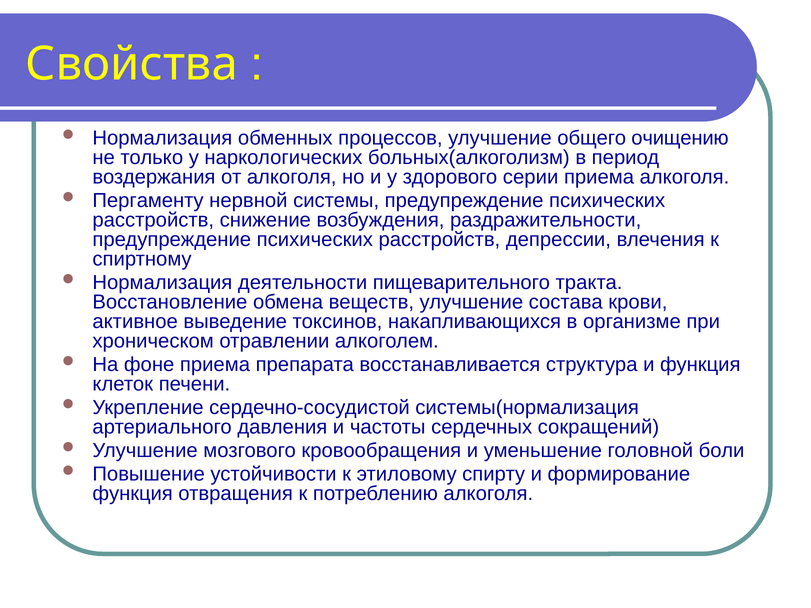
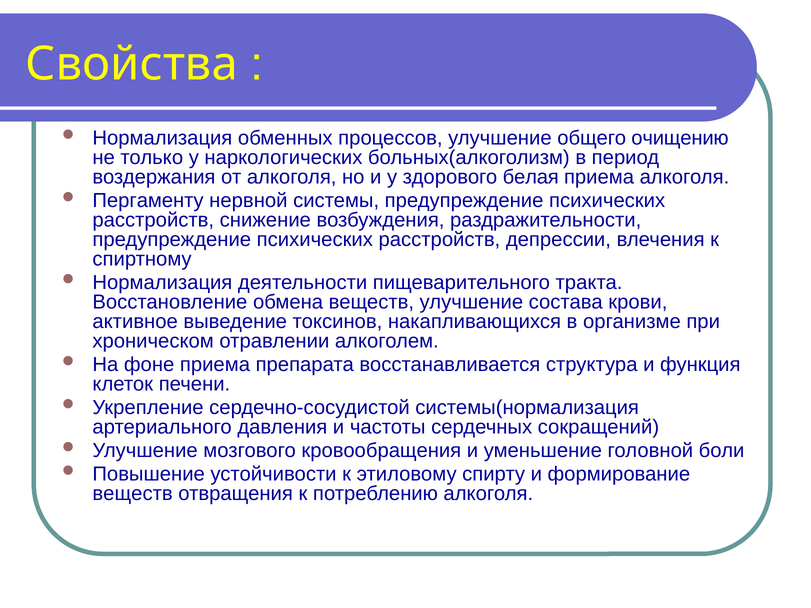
серии: серии -> белая
функция at (133, 494): функция -> веществ
